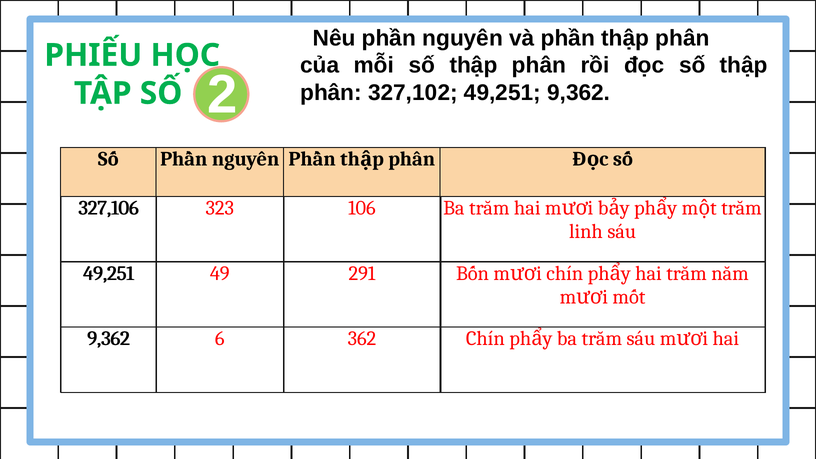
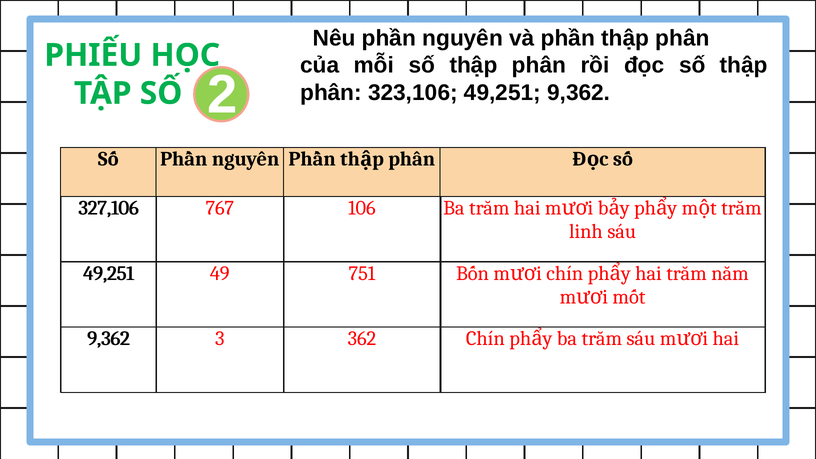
327,102: 327,102 -> 323,106
323: 323 -> 767
291: 291 -> 751
6: 6 -> 3
